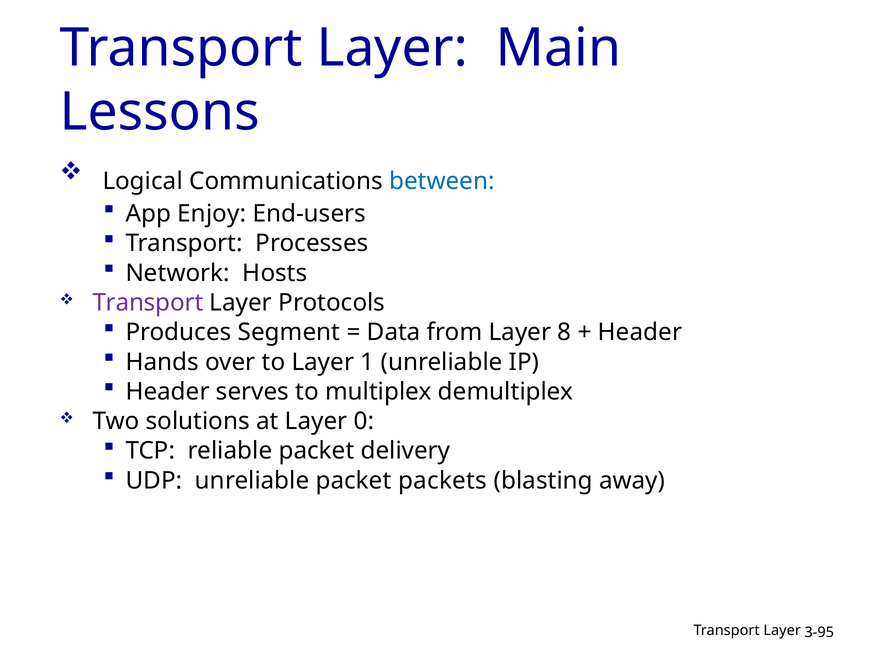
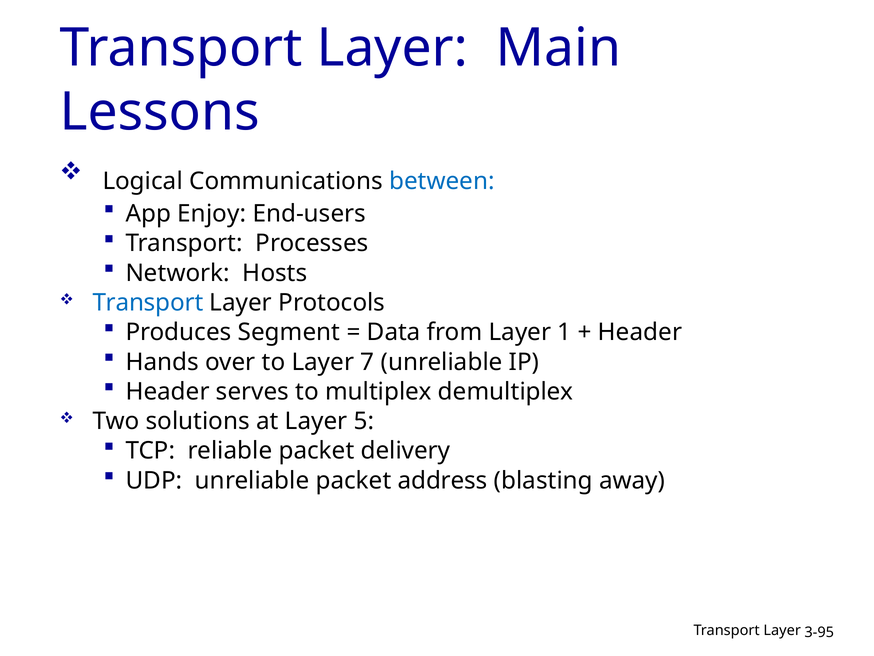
Transport at (148, 302) colour: purple -> blue
8: 8 -> 1
1: 1 -> 7
0: 0 -> 5
packets: packets -> address
